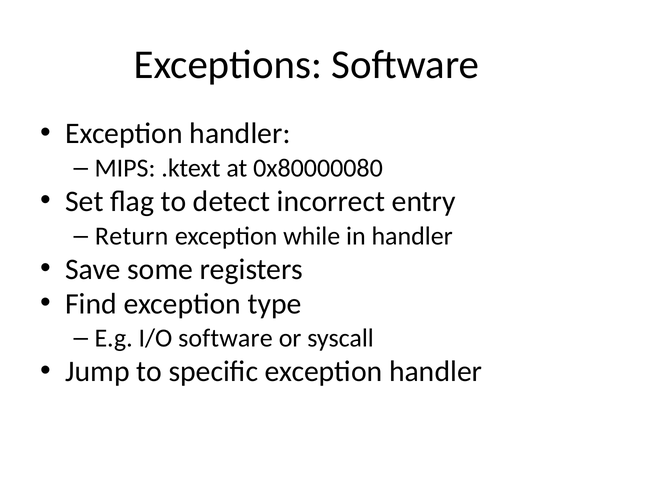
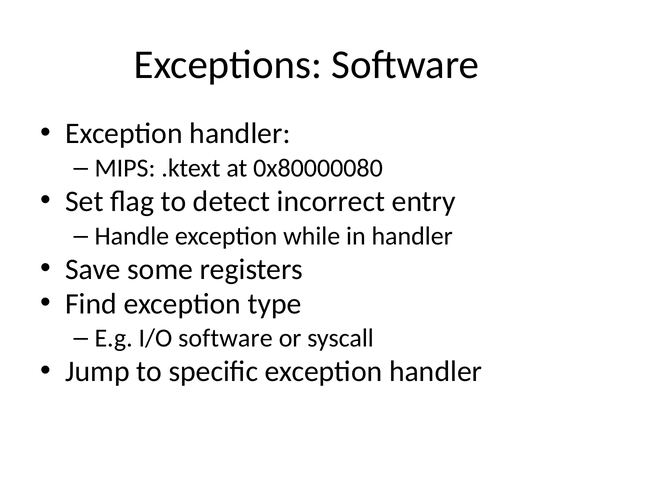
Return: Return -> Handle
